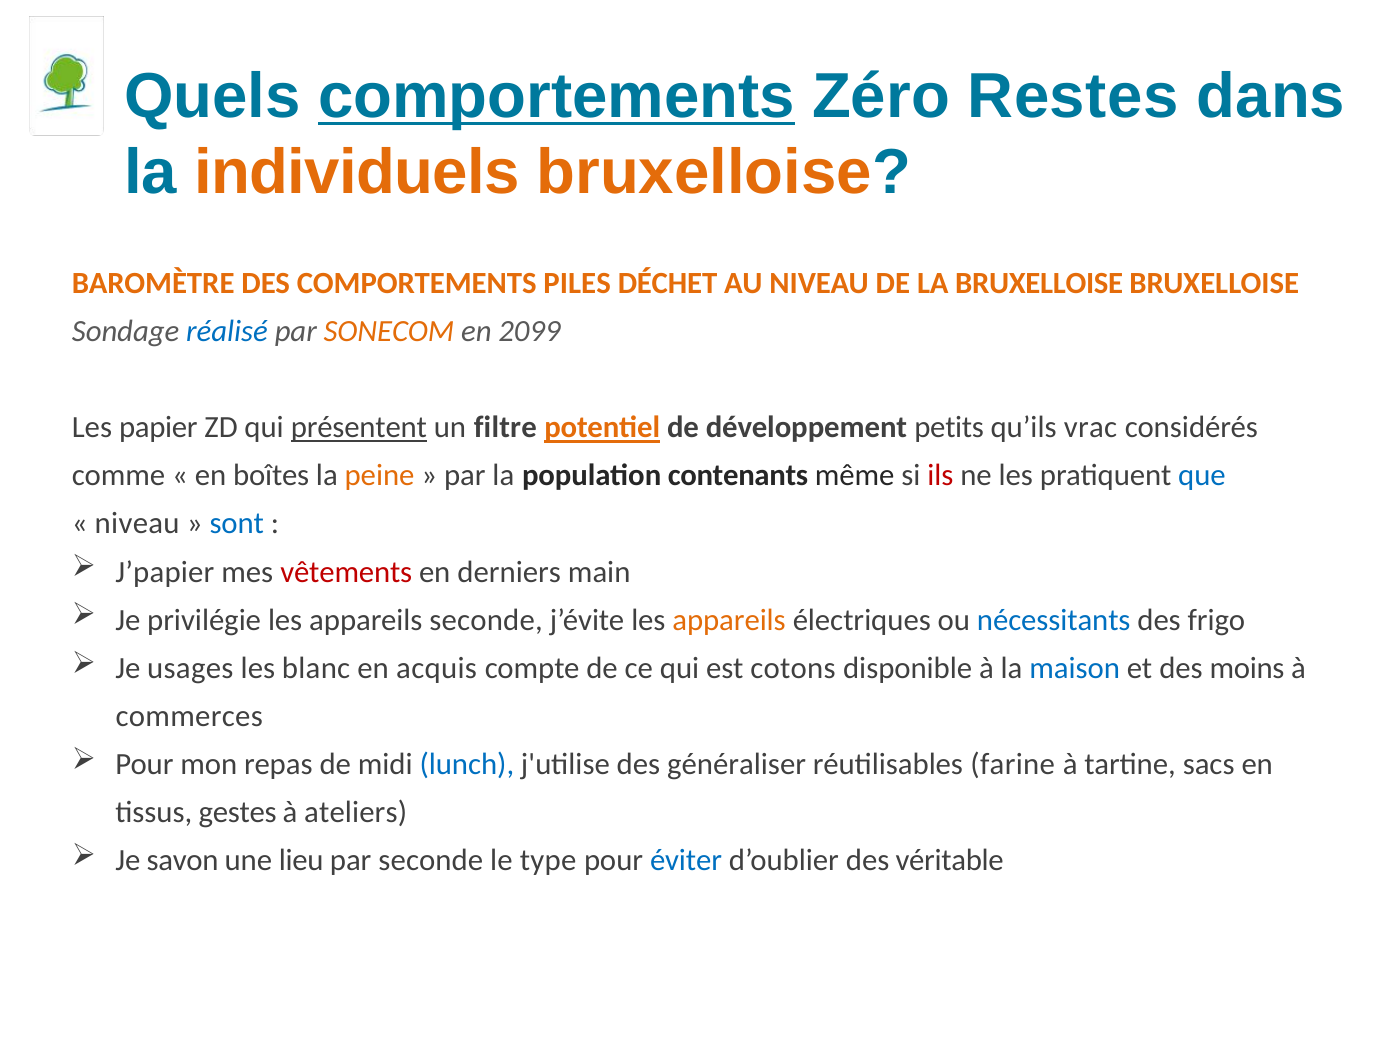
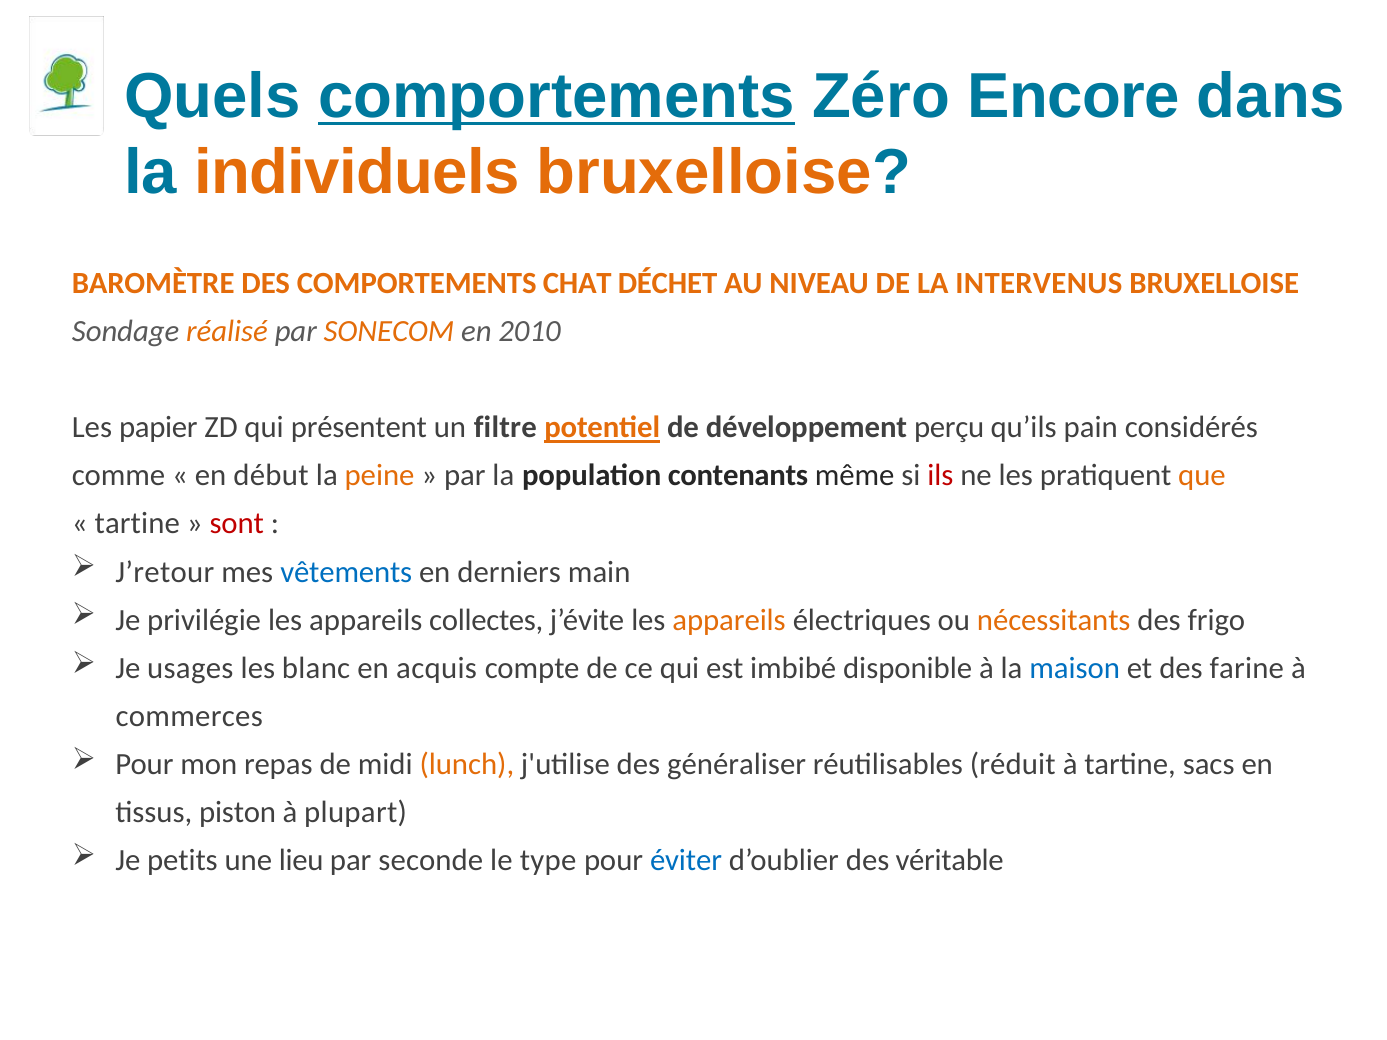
Restes: Restes -> Encore
PILES: PILES -> CHAT
LA BRUXELLOISE: BRUXELLOISE -> INTERVENUS
réalisé colour: blue -> orange
2099: 2099 -> 2010
présentent underline: present -> none
petits: petits -> perçu
vrac: vrac -> pain
boîtes: boîtes -> début
que colour: blue -> orange
niveau at (137, 524): niveau -> tartine
sont colour: blue -> red
J’papier: J’papier -> J’retour
vêtements colour: red -> blue
appareils seconde: seconde -> collectes
nécessitants colour: blue -> orange
cotons: cotons -> imbibé
moins: moins -> farine
lunch colour: blue -> orange
farine: farine -> réduit
gestes: gestes -> piston
ateliers: ateliers -> plupart
savon: savon -> petits
